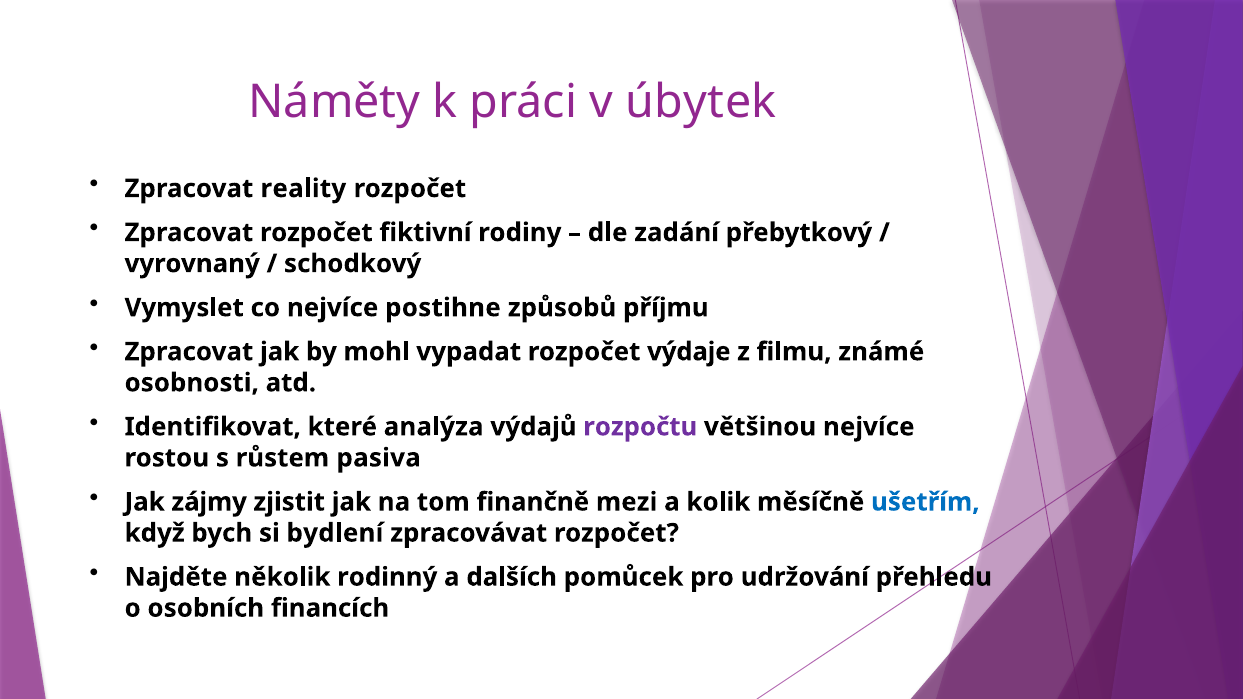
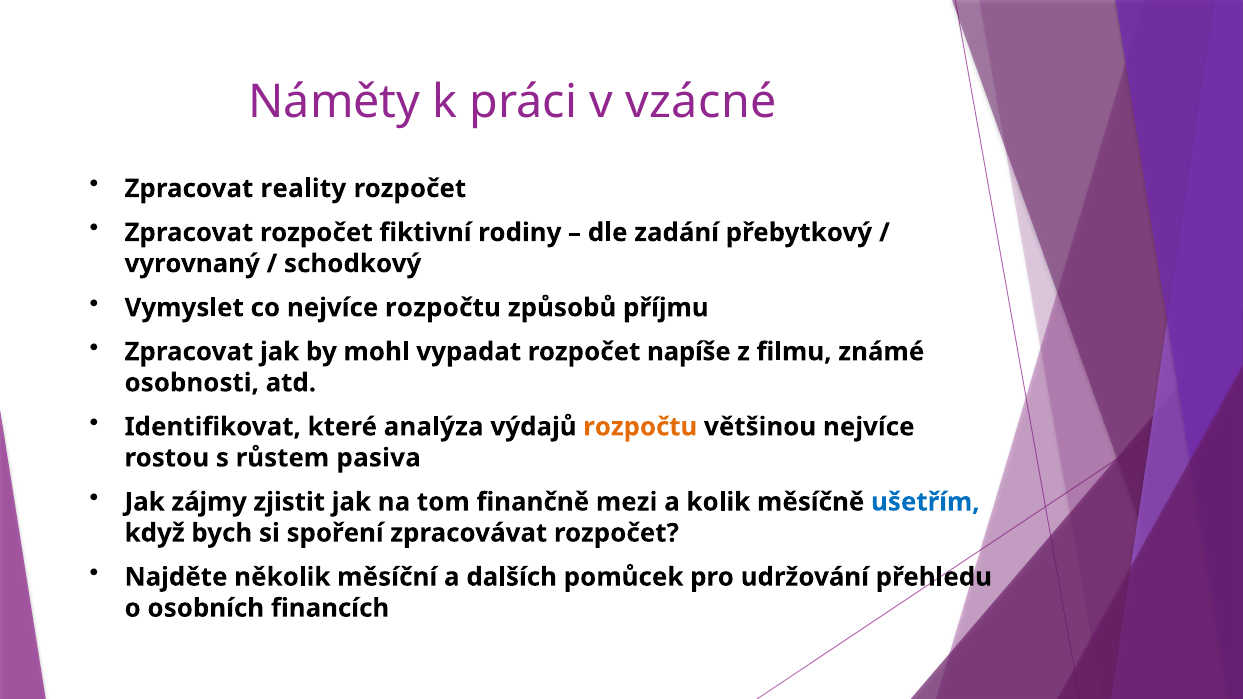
úbytek: úbytek -> vzácné
nejvíce postihne: postihne -> rozpočtu
výdaje: výdaje -> napíše
rozpočtu at (640, 427) colour: purple -> orange
bydlení: bydlení -> spoření
rodinný: rodinný -> měsíční
